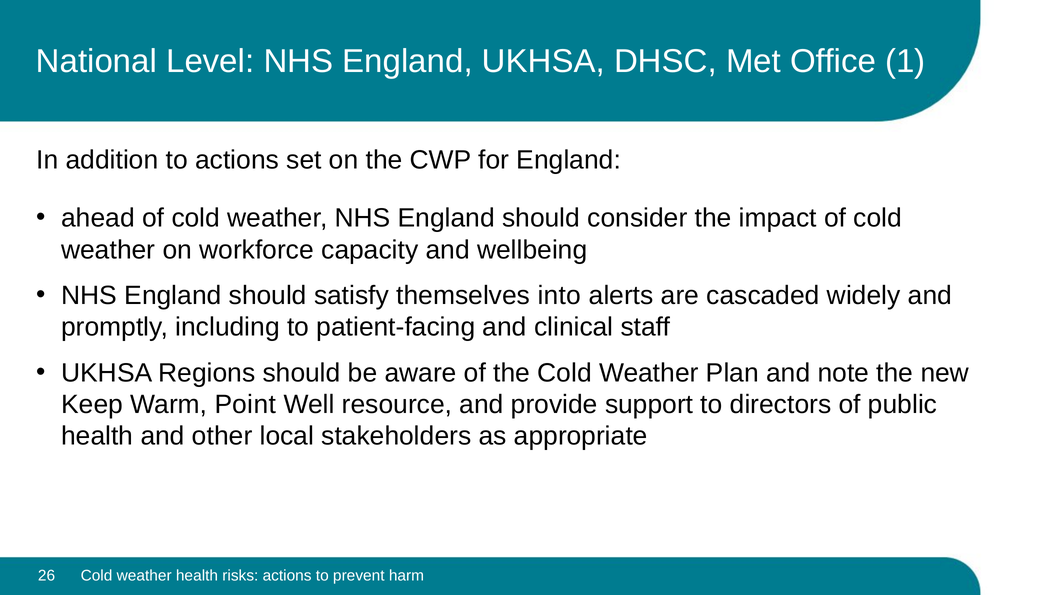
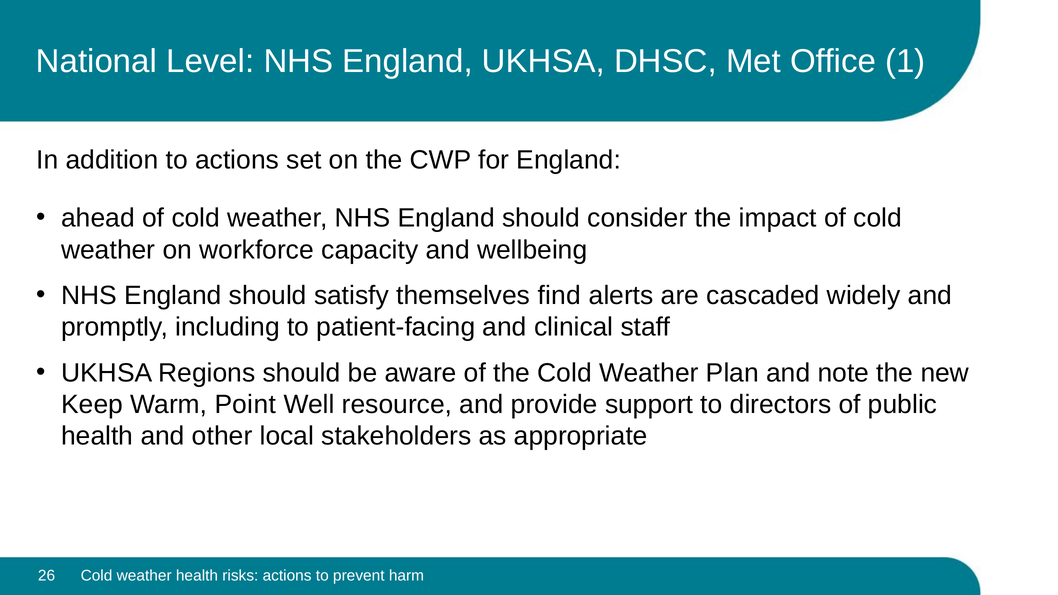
into: into -> find
